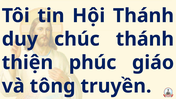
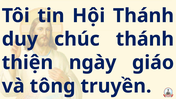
phúc: phúc -> ngày
